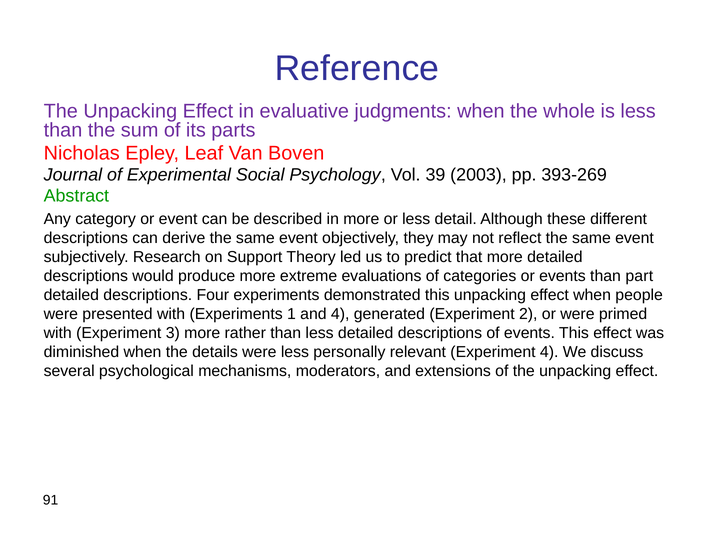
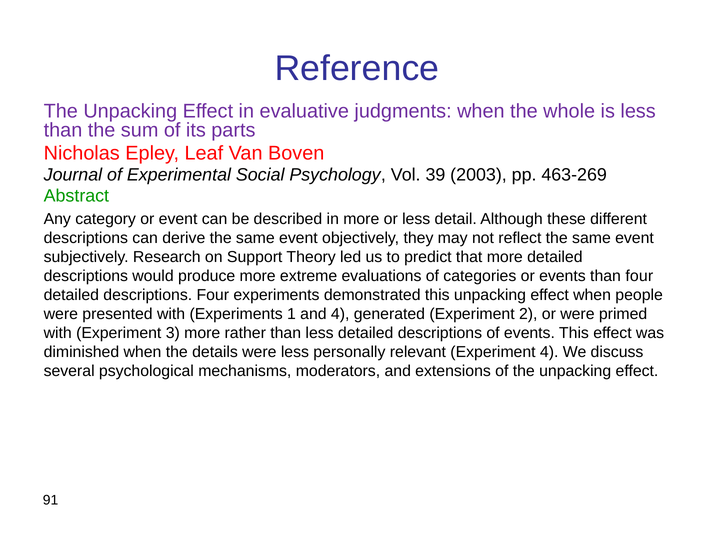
393-269: 393-269 -> 463-269
than part: part -> four
